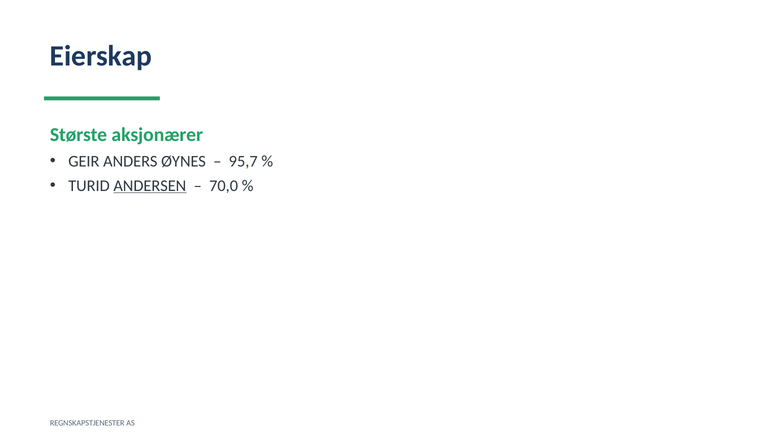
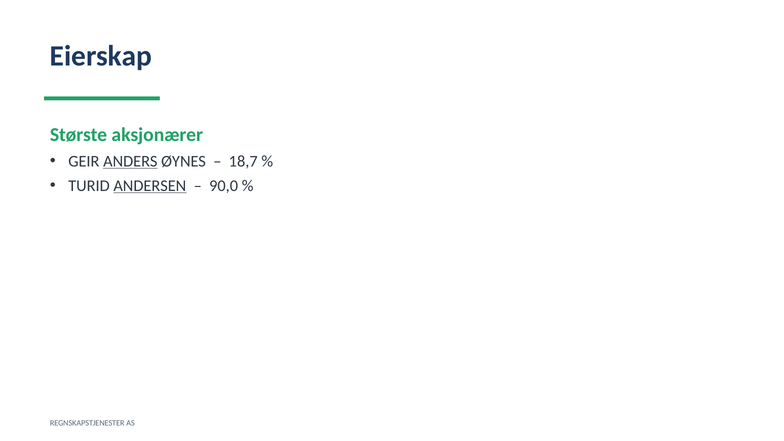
ANDERS underline: none -> present
95,7: 95,7 -> 18,7
70,0: 70,0 -> 90,0
